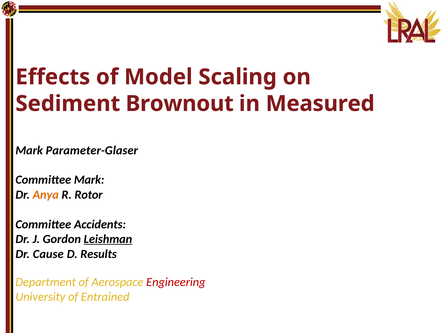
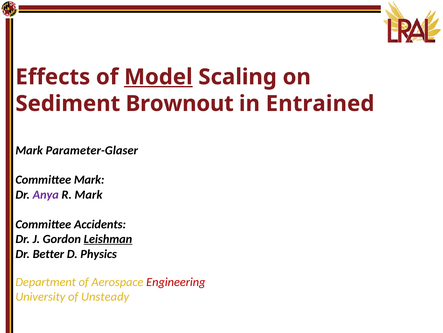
Model underline: none -> present
Measured: Measured -> Entrained
Anya colour: orange -> purple
R Rotor: Rotor -> Mark
Cause: Cause -> Better
Results: Results -> Physics
Entrained: Entrained -> Unsteady
